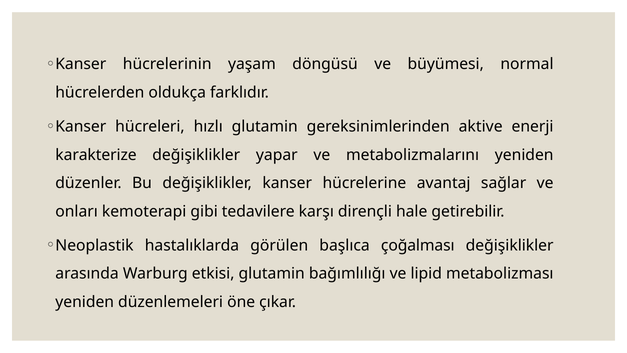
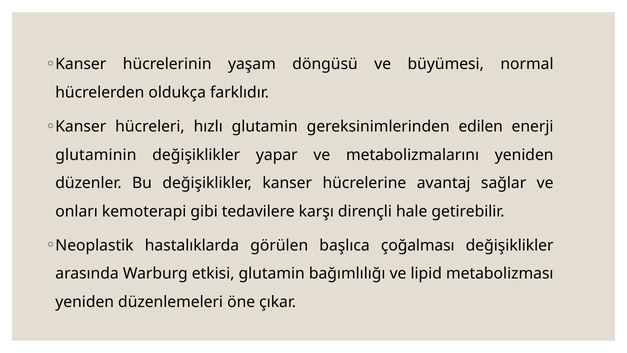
aktive: aktive -> edilen
karakterize: karakterize -> glutaminin
